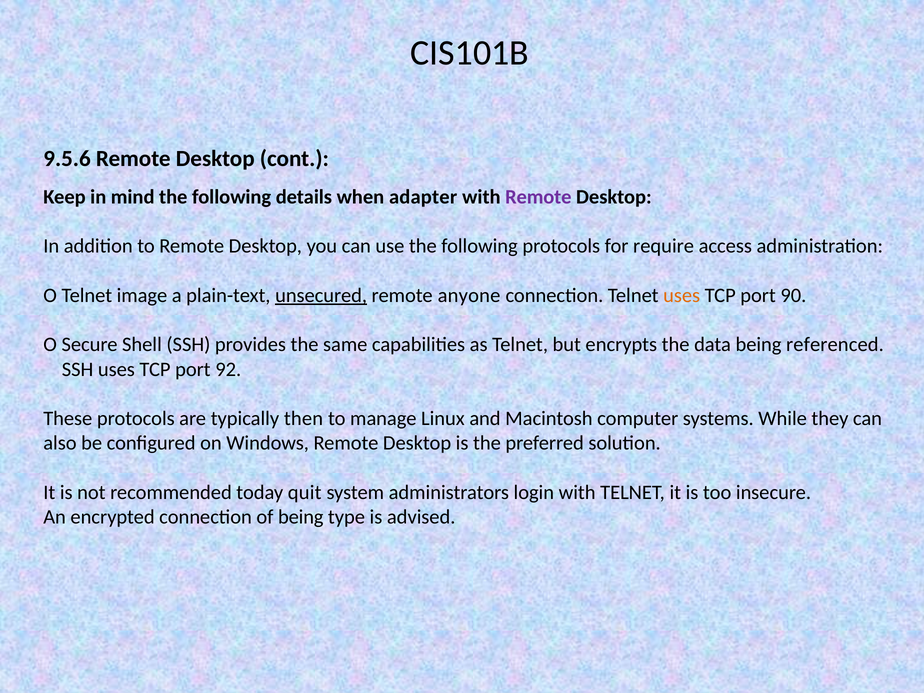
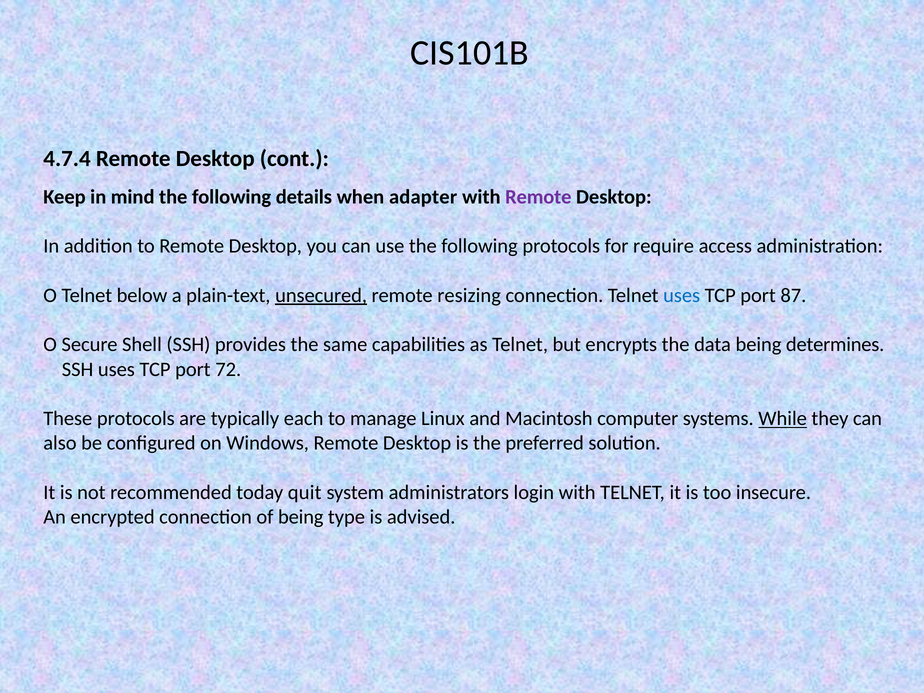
9.5.6: 9.5.6 -> 4.7.4
image: image -> below
anyone: anyone -> resizing
uses at (682, 295) colour: orange -> blue
90: 90 -> 87
referenced: referenced -> determines
92: 92 -> 72
then: then -> each
While underline: none -> present
